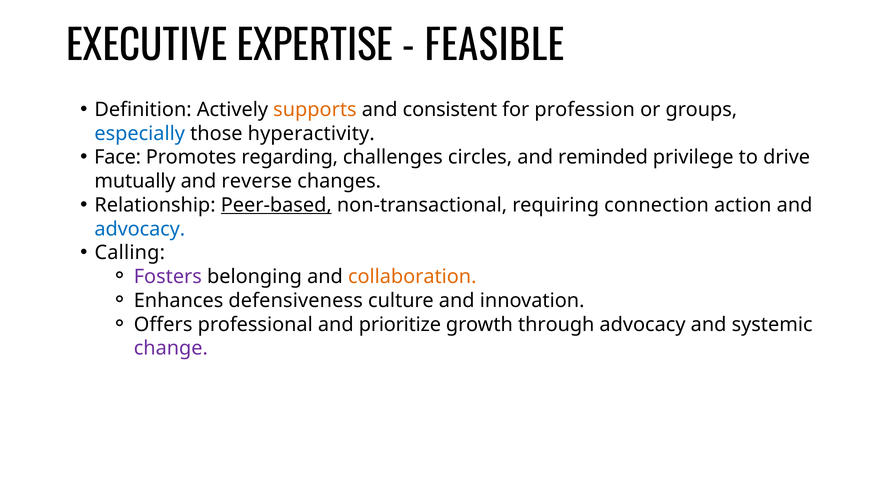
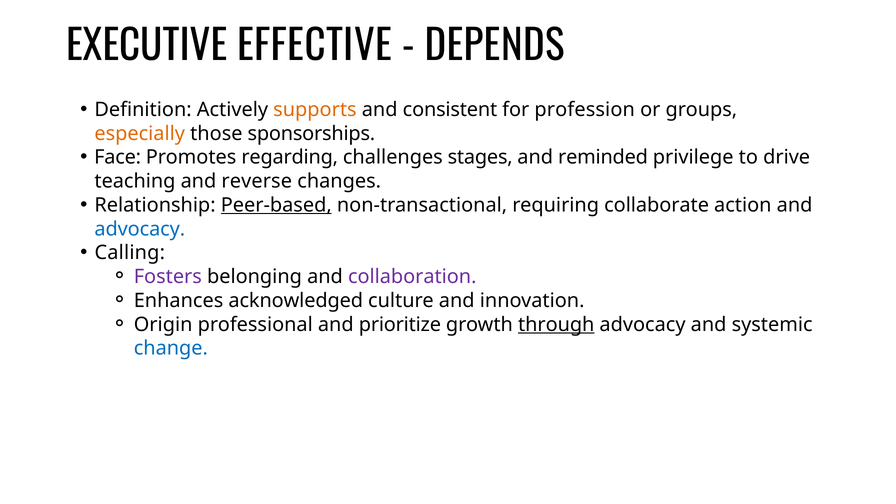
EXPERTISE: EXPERTISE -> EFFECTIVE
FEASIBLE: FEASIBLE -> DEPENDS
especially colour: blue -> orange
hyperactivity: hyperactivity -> sponsorships
circles: circles -> stages
mutually: mutually -> teaching
connection: connection -> collaborate
collaboration colour: orange -> purple
defensiveness: defensiveness -> acknowledged
Offers: Offers -> Origin
through underline: none -> present
change colour: purple -> blue
